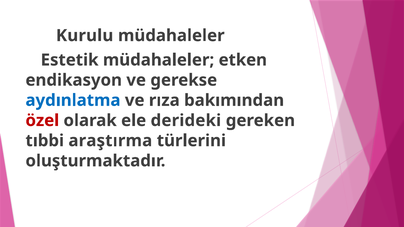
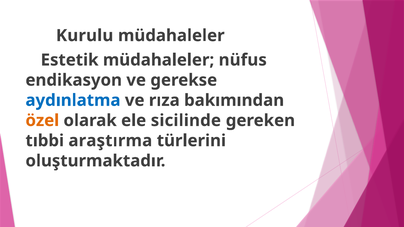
etken: etken -> nüfus
özel colour: red -> orange
derideki: derideki -> sicilinde
